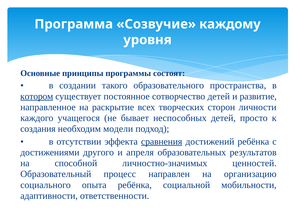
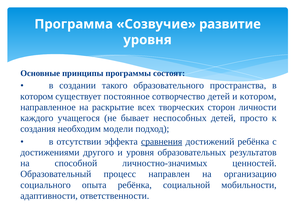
каждому: каждому -> развитие
котором at (37, 96) underline: present -> none
и развитие: развитие -> котором
и апреля: апреля -> уровня
